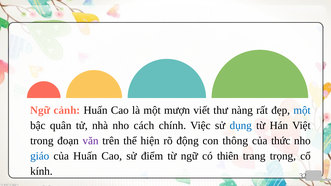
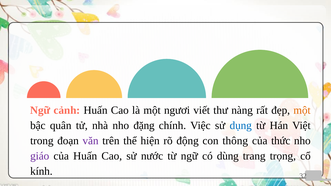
mượn: mượn -> ngươi
một at (302, 110) colour: blue -> orange
cách: cách -> đặng
giáo colour: blue -> purple
điểm: điểm -> nước
thiên: thiên -> dùng
